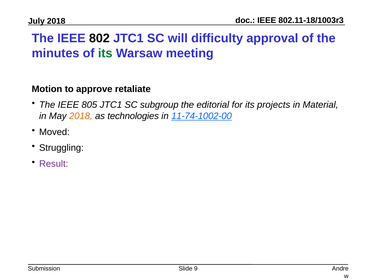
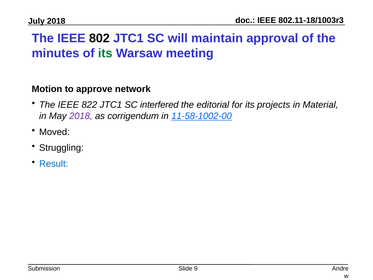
difficulty: difficulty -> maintain
retaliate: retaliate -> network
805: 805 -> 822
subgroup: subgroup -> interfered
2018 at (81, 116) colour: orange -> purple
technologies: technologies -> corrigendum
11-74-1002-00: 11-74-1002-00 -> 11-58-1002-00
Result colour: purple -> blue
